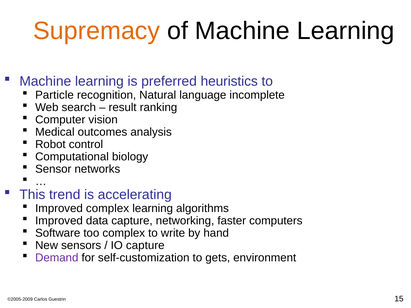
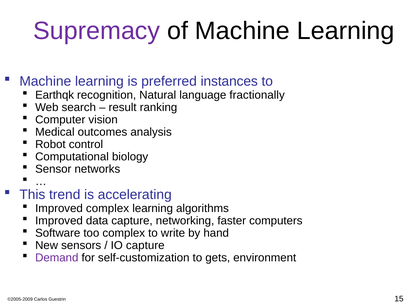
Supremacy colour: orange -> purple
heuristics: heuristics -> instances
Particle: Particle -> Earthqk
incomplete: incomplete -> fractionally
